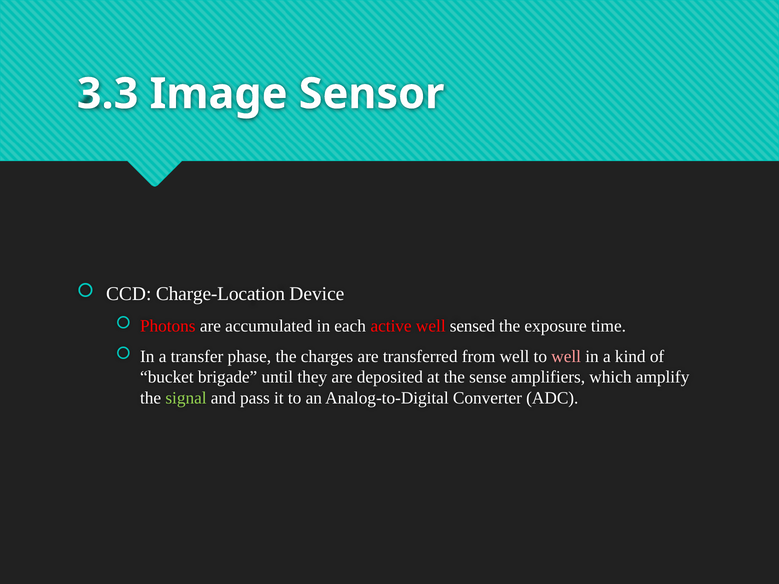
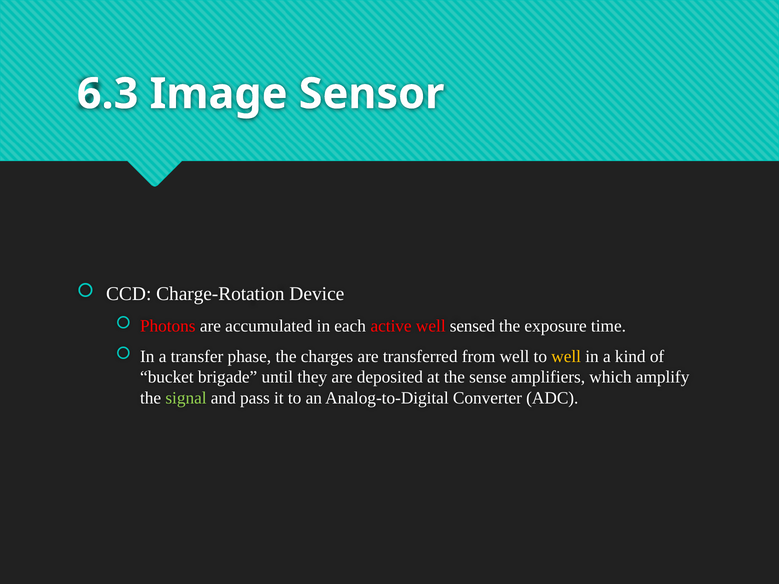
3.3: 3.3 -> 6.3
Charge-Location: Charge-Location -> Charge-Rotation
well at (566, 357) colour: pink -> yellow
